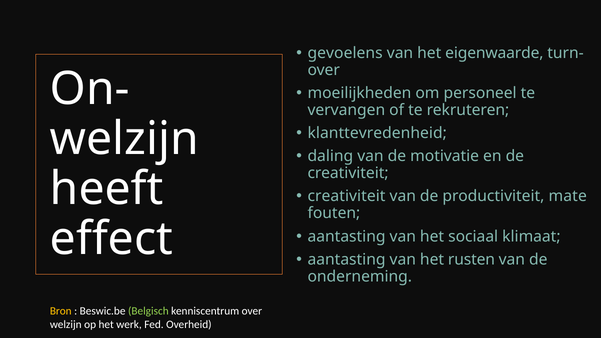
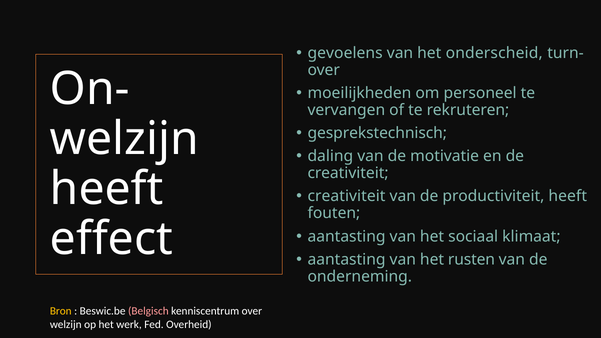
eigenwaarde: eigenwaarde -> onderscheid
klanttevredenheid: klanttevredenheid -> gesprekstechnisch
productiviteit mate: mate -> heeft
Belgisch colour: light green -> pink
